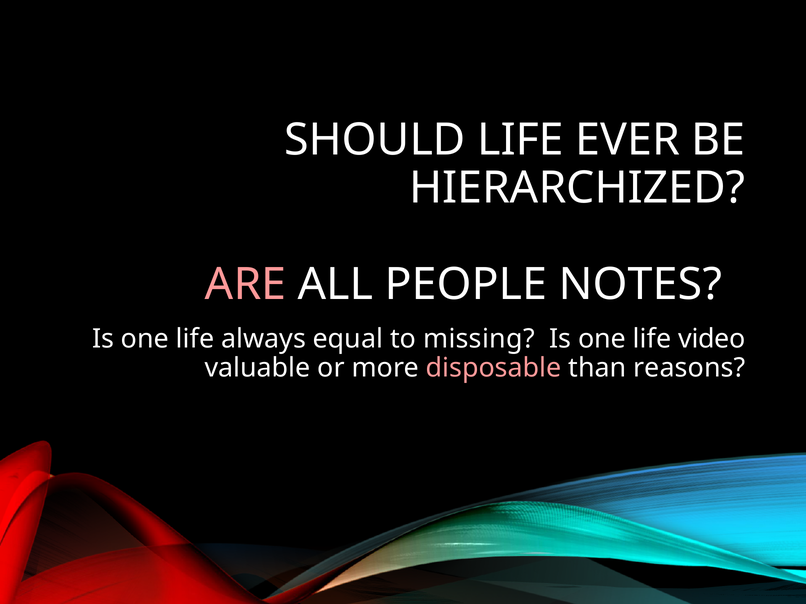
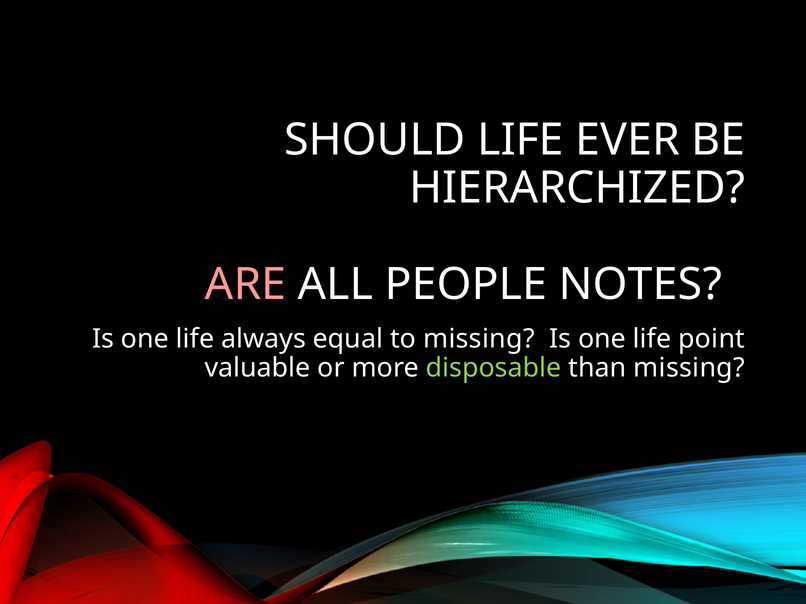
video: video -> point
disposable colour: pink -> light green
than reasons: reasons -> missing
